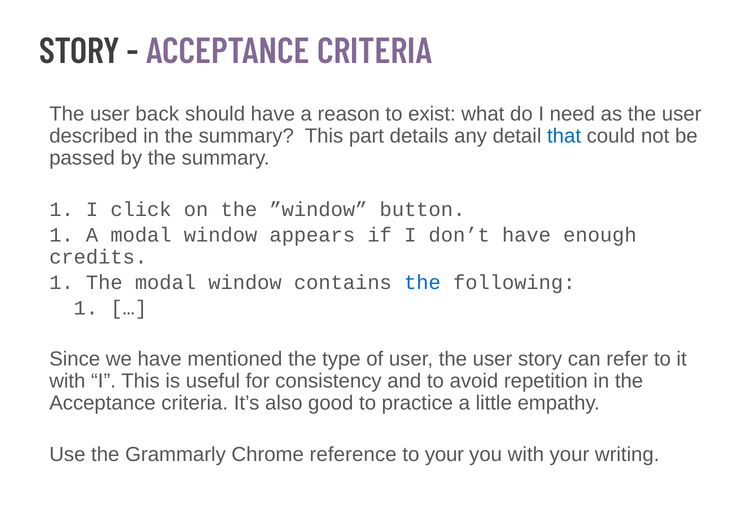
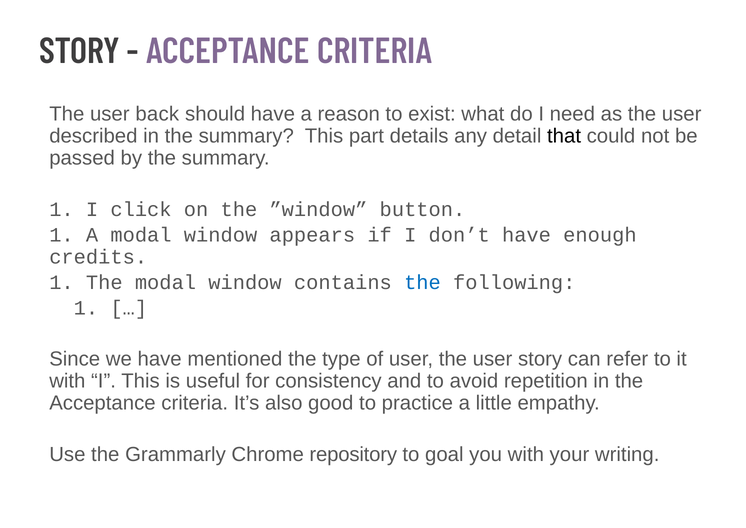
that colour: blue -> black
reference: reference -> repository
to your: your -> goal
